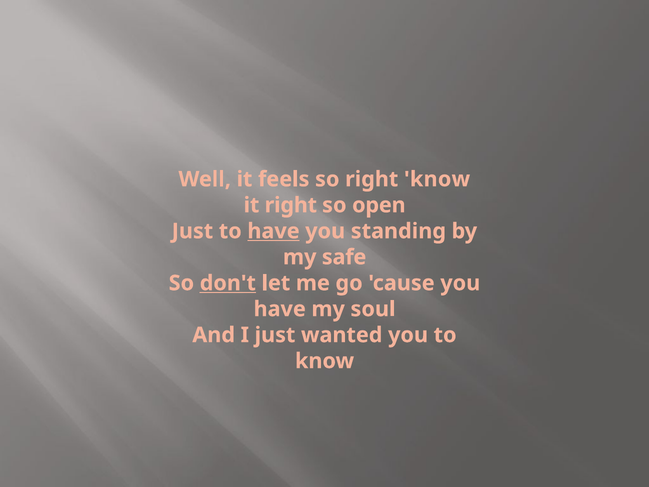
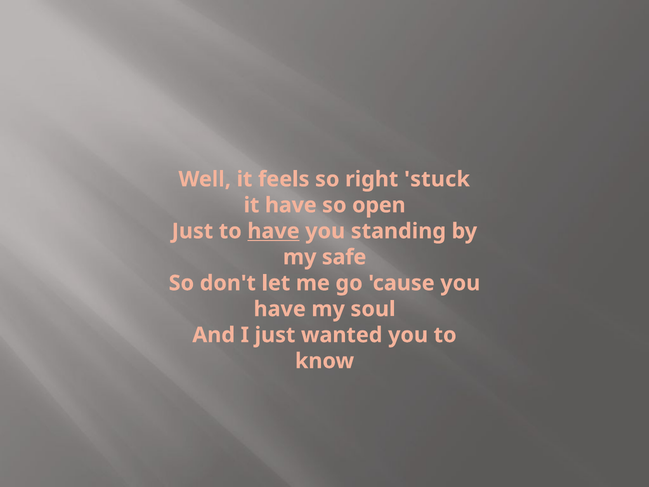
right know: know -> stuck
it right: right -> have
don't underline: present -> none
